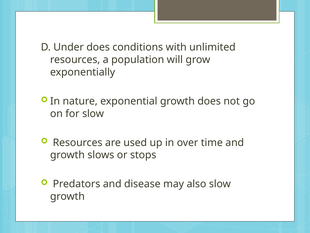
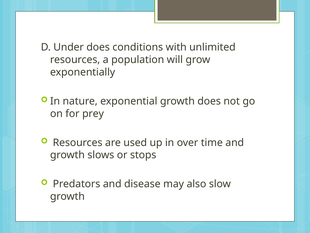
for slow: slow -> prey
